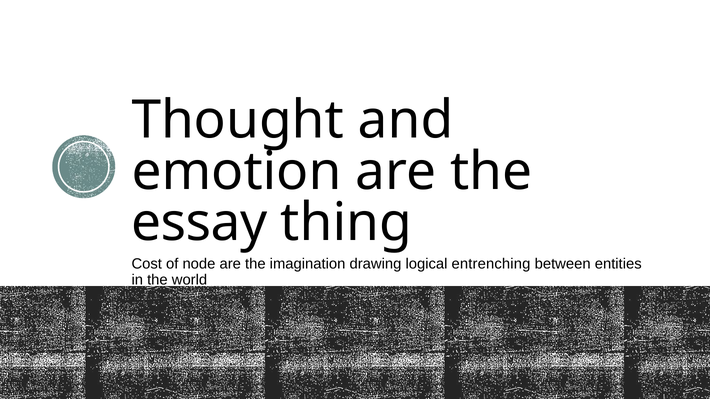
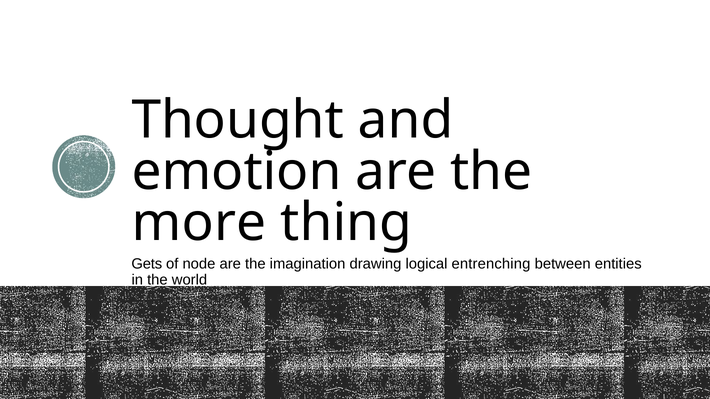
essay: essay -> more
Cost: Cost -> Gets
